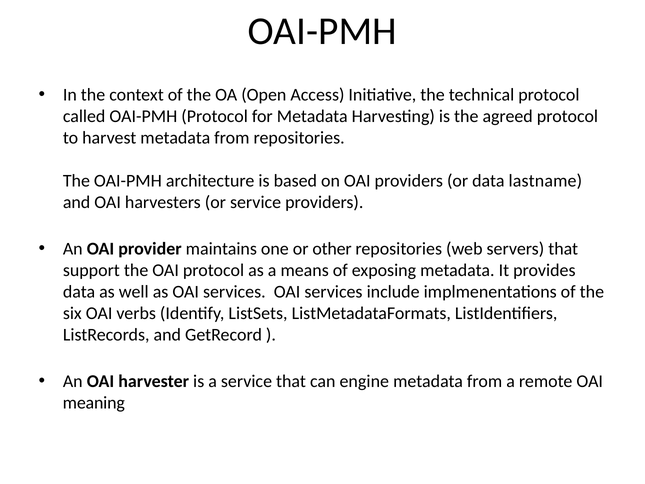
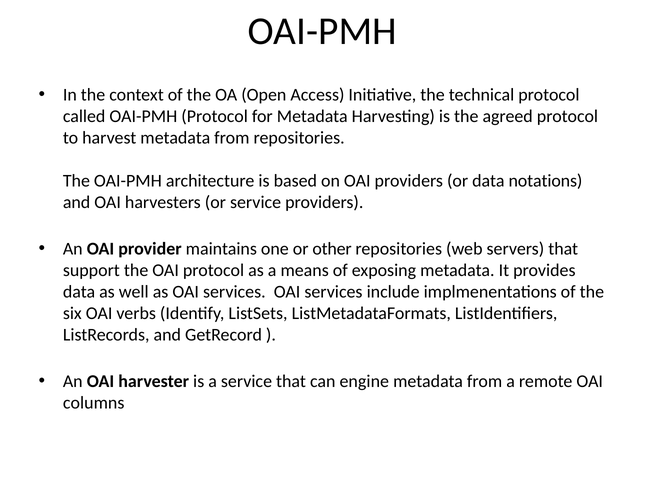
lastname: lastname -> notations
meaning: meaning -> columns
